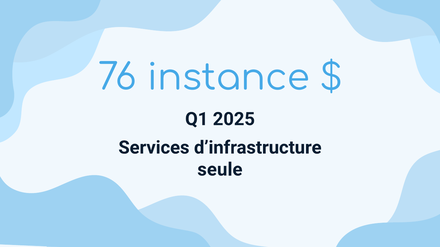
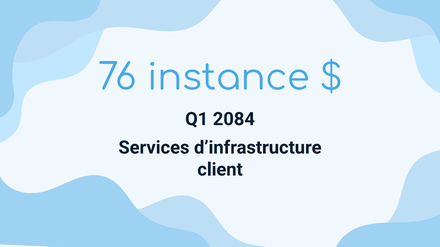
2025: 2025 -> 2084
seule: seule -> client
